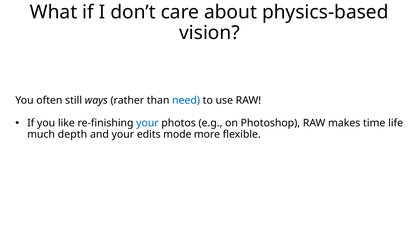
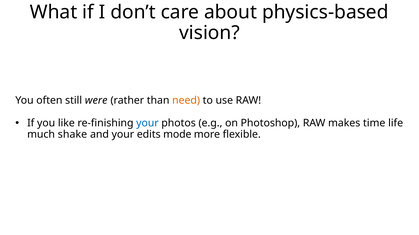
ways: ways -> were
need colour: blue -> orange
depth: depth -> shake
